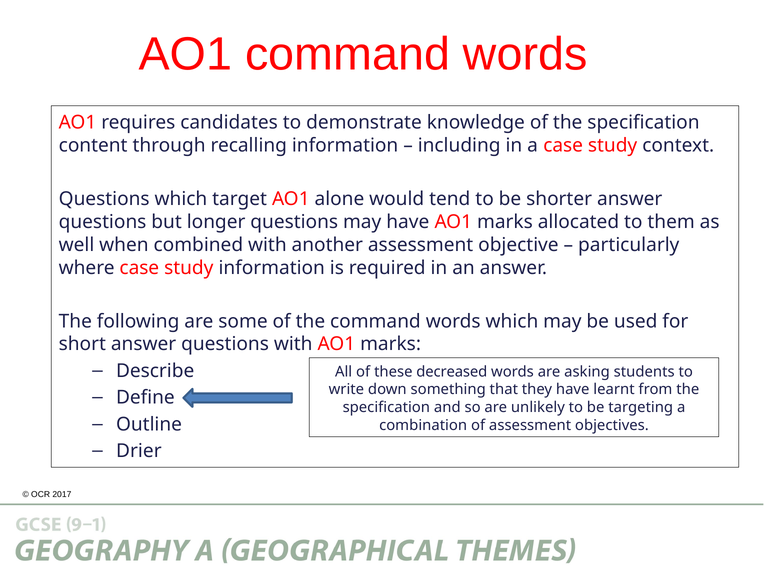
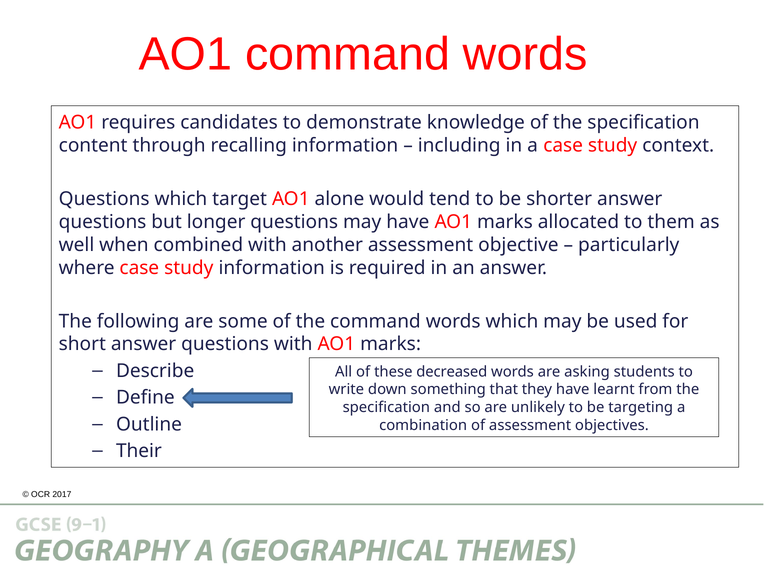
Drier: Drier -> Their
